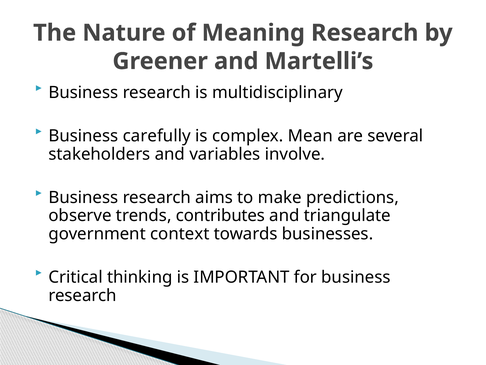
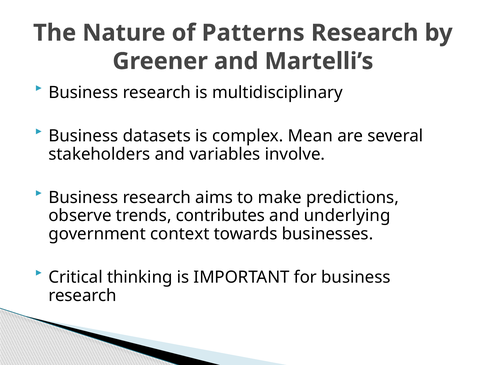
Meaning: Meaning -> Patterns
carefully: carefully -> datasets
triangulate: triangulate -> underlying
